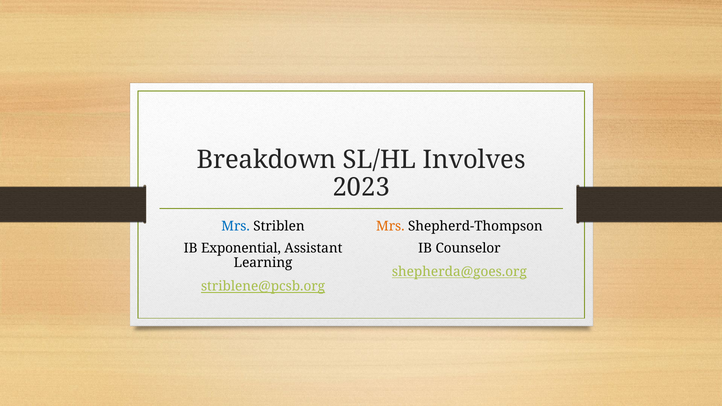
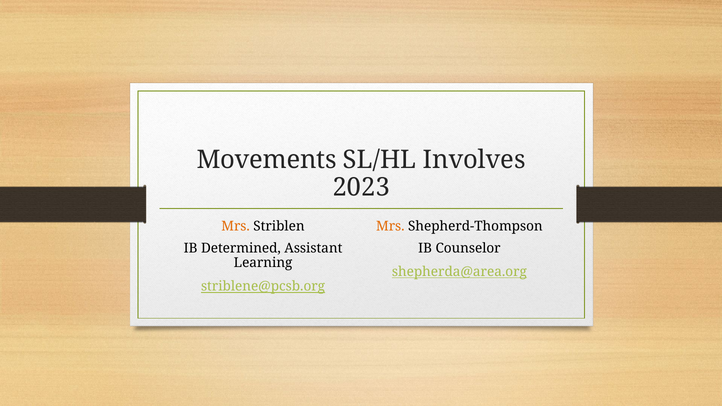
Breakdown: Breakdown -> Movements
Mrs at (236, 227) colour: blue -> orange
Exponential: Exponential -> Determined
shepherda@goes.org: shepherda@goes.org -> shepherda@area.org
